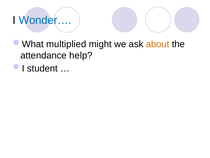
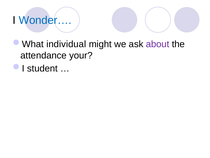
multiplied: multiplied -> individual
about colour: orange -> purple
help: help -> your
